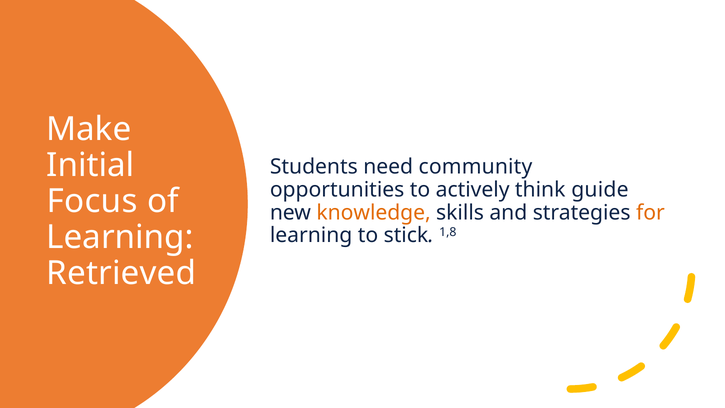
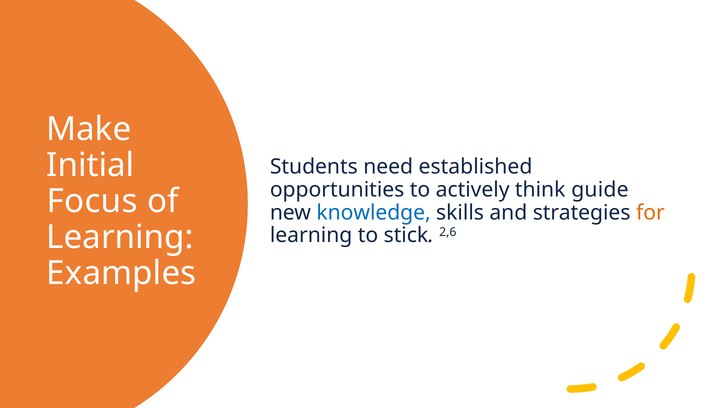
community: community -> established
knowledge colour: orange -> blue
1,8: 1,8 -> 2,6
Retrieved: Retrieved -> Examples
